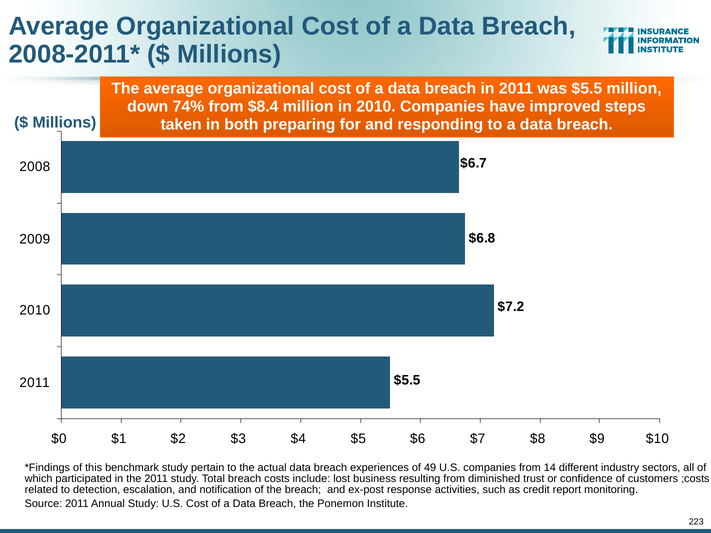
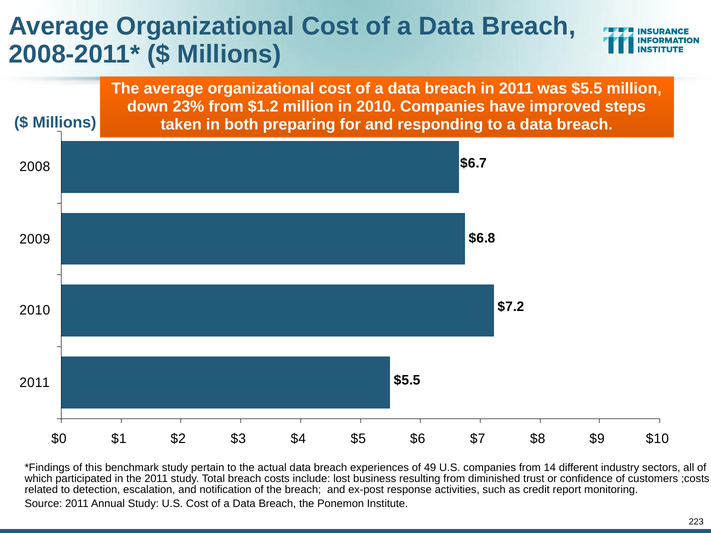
74%: 74% -> 23%
$8.4: $8.4 -> $1.2
